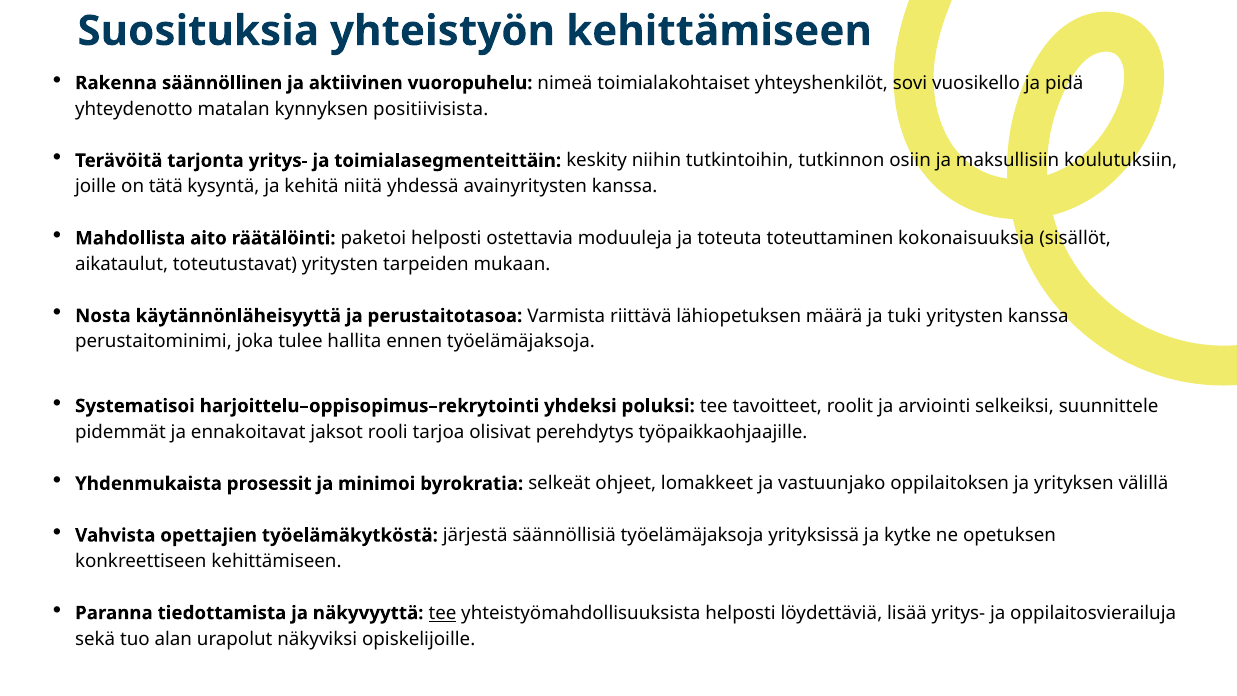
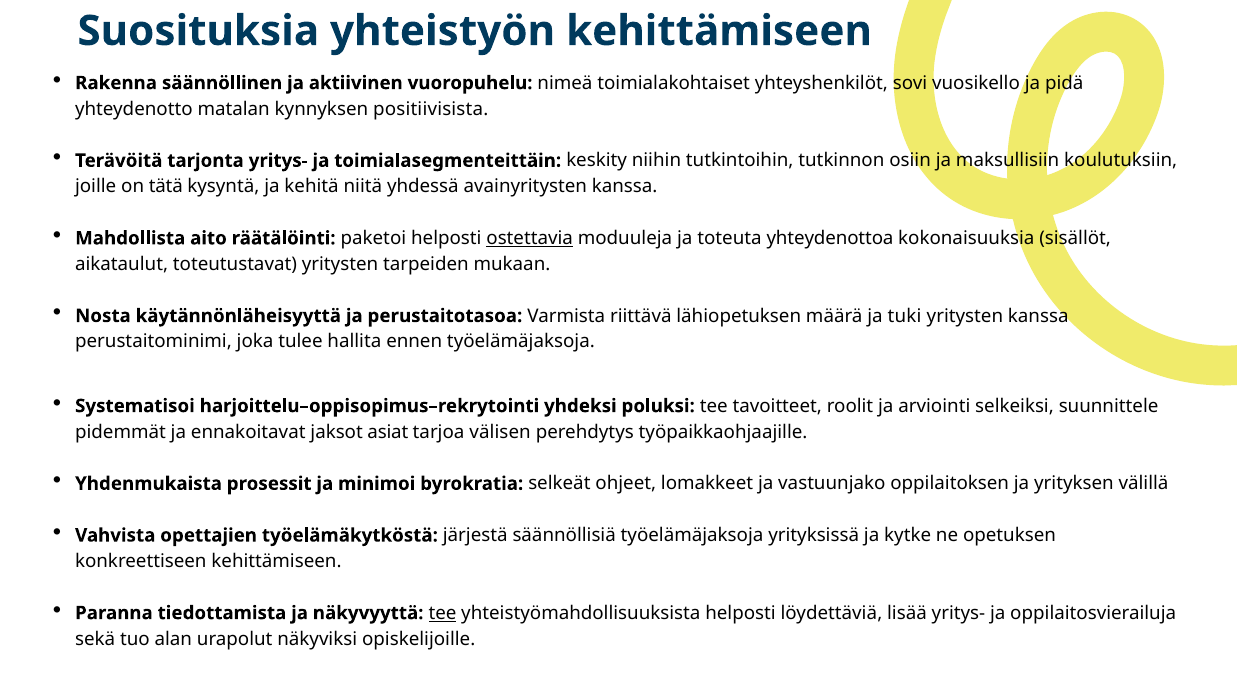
ostettavia underline: none -> present
toteuttaminen: toteuttaminen -> yhteydenottoa
rooli: rooli -> asiat
olisivat: olisivat -> välisen
